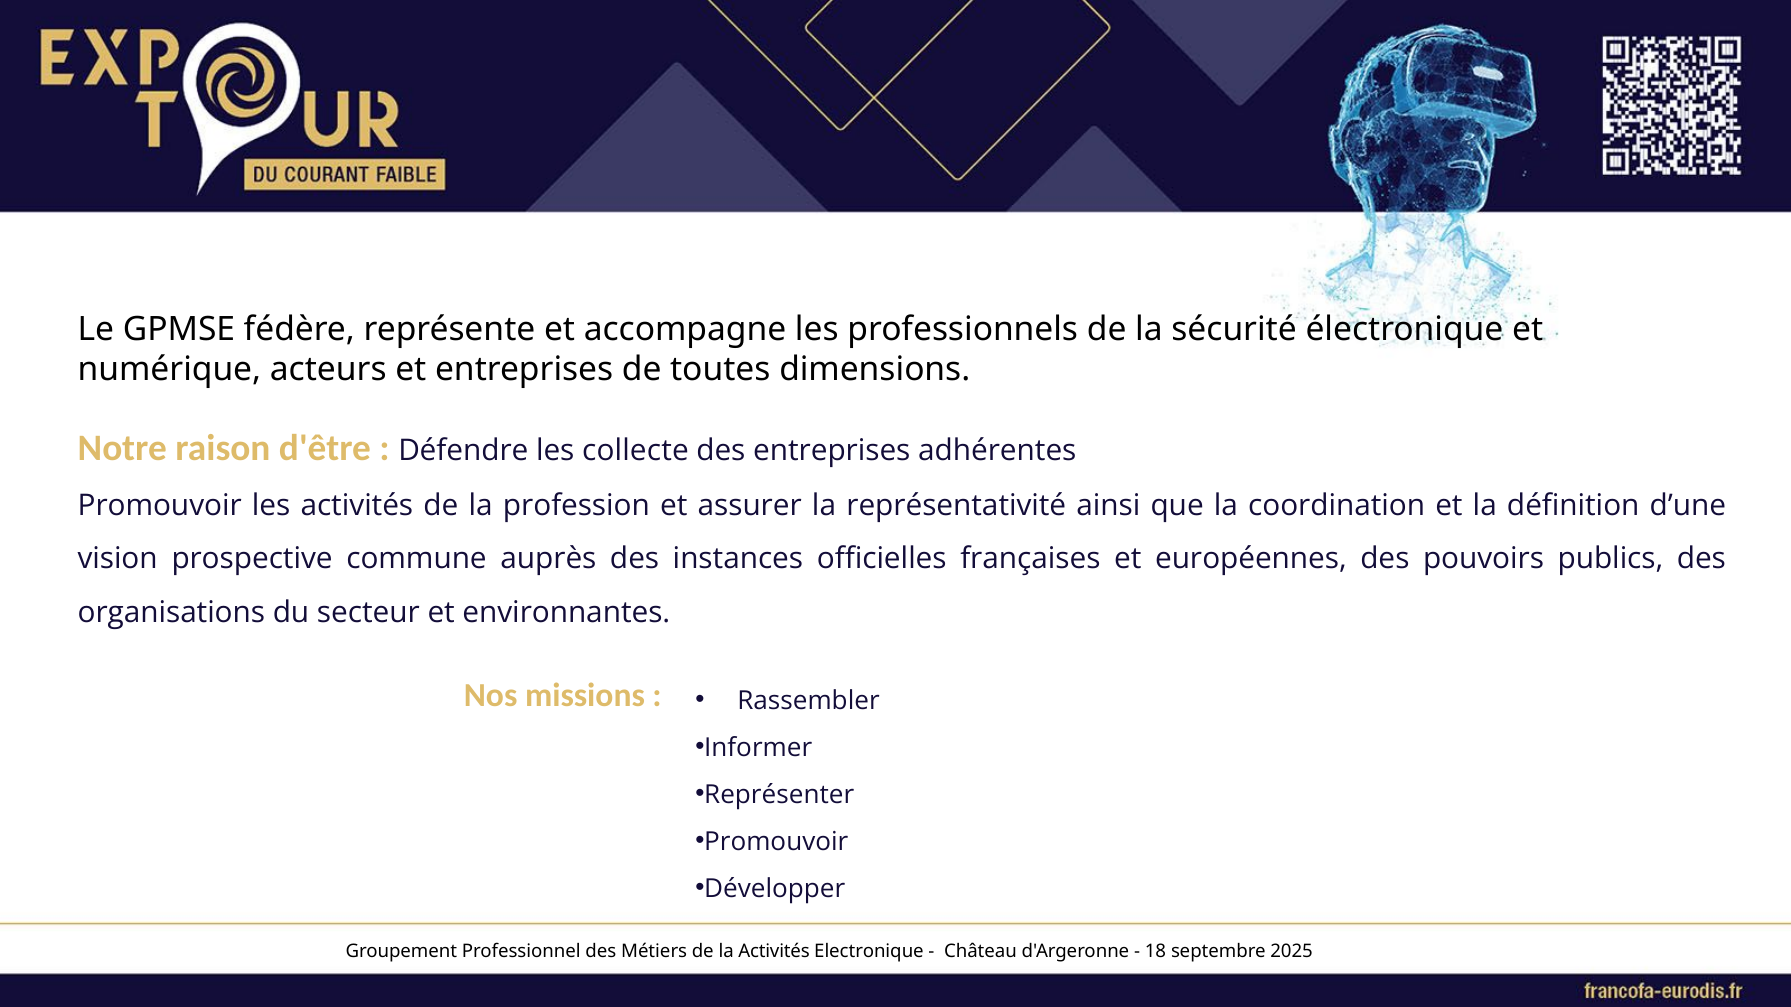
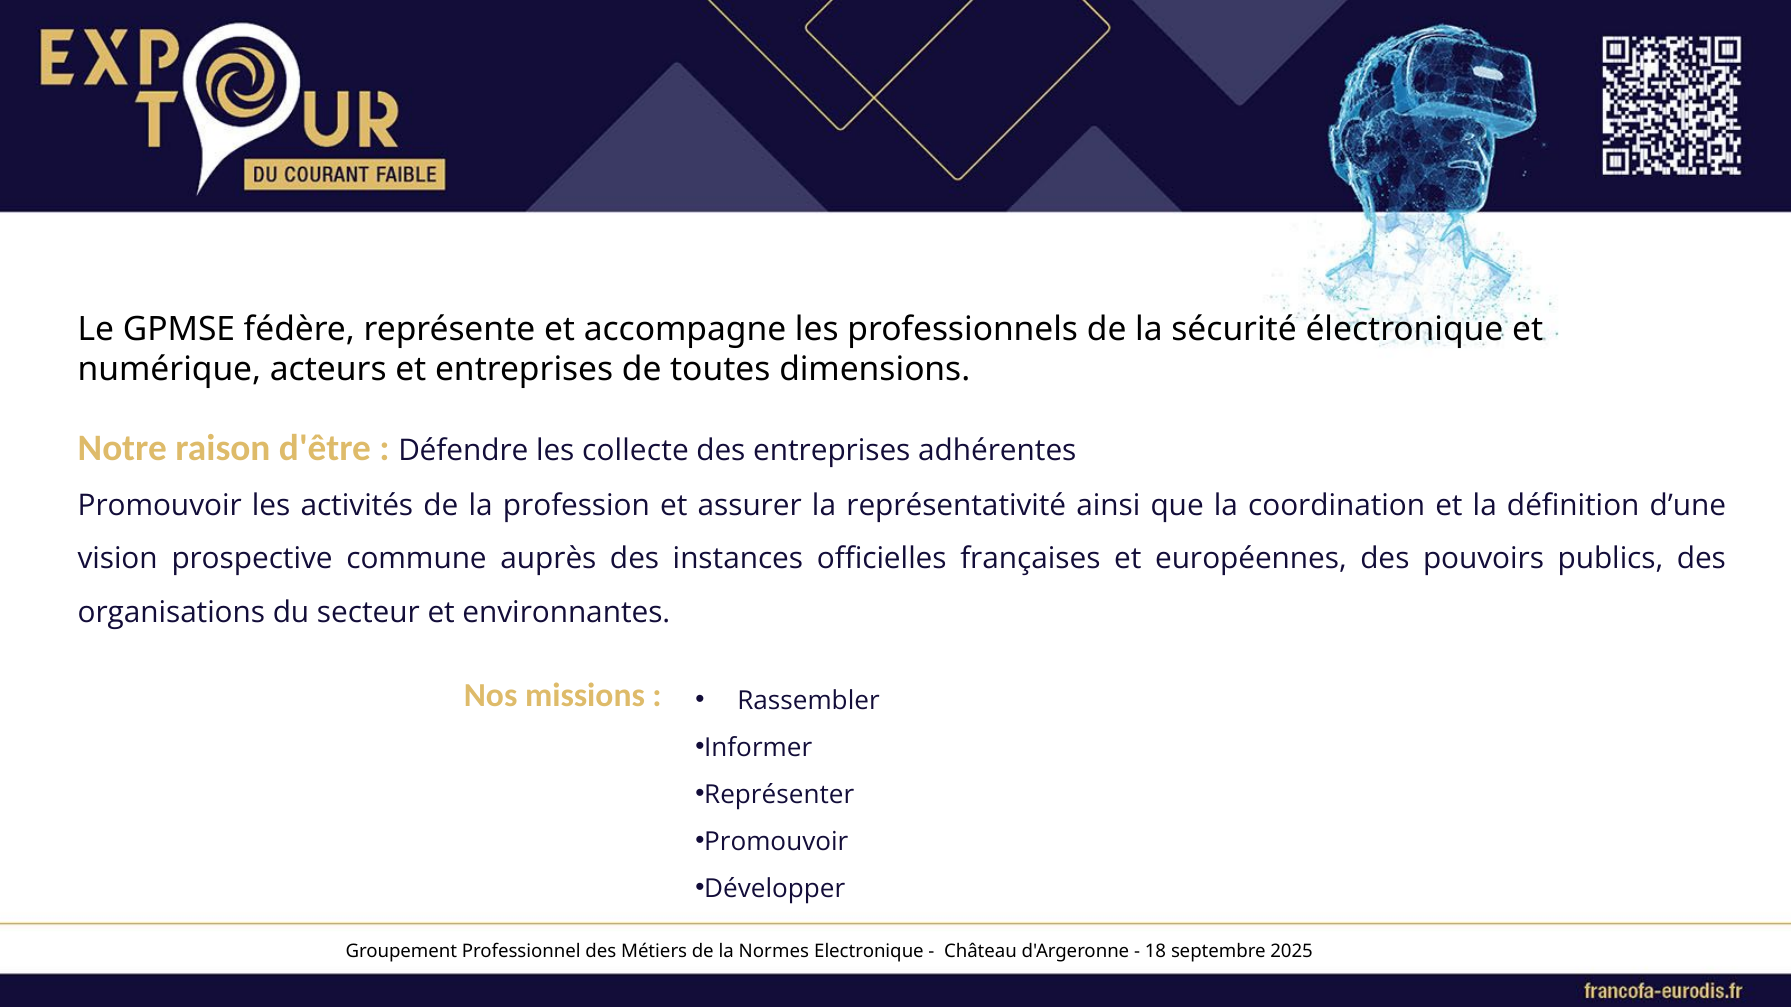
la Activités: Activités -> Normes
